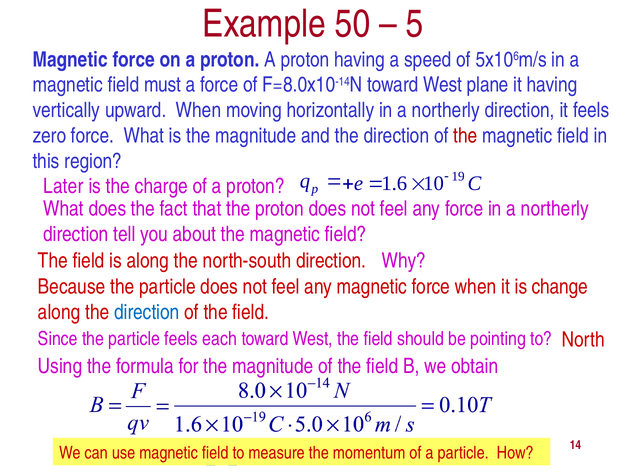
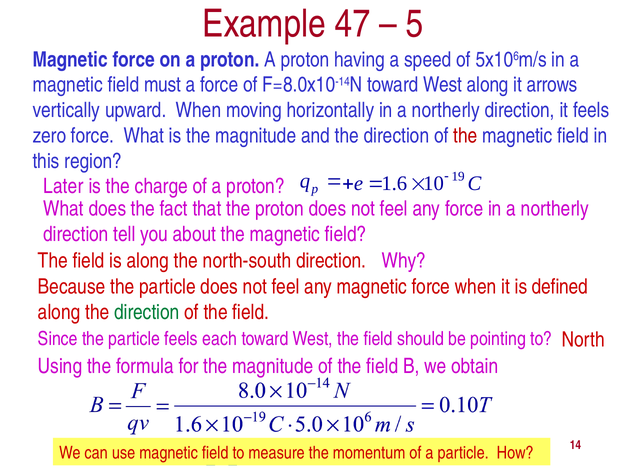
50: 50 -> 47
West plane: plane -> along
it having: having -> arrows
change: change -> defined
direction at (147, 313) colour: blue -> green
